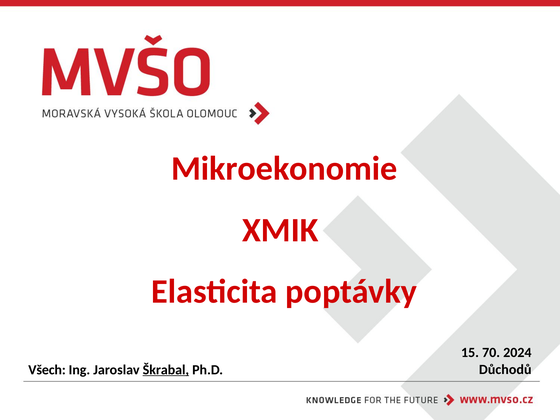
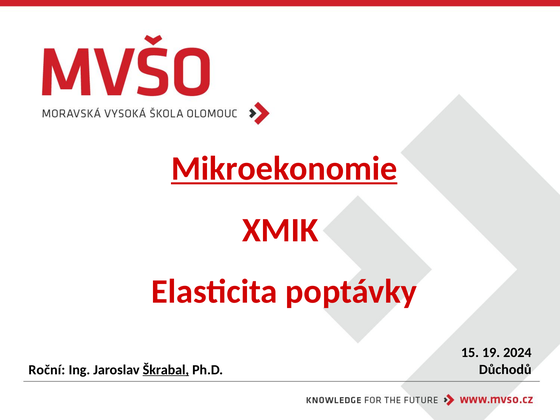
Mikroekonomie underline: none -> present
70: 70 -> 19
Všech: Všech -> Roční
